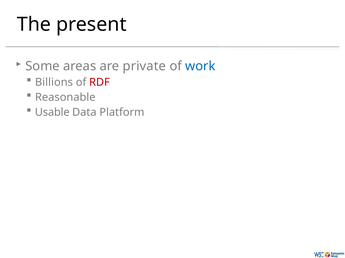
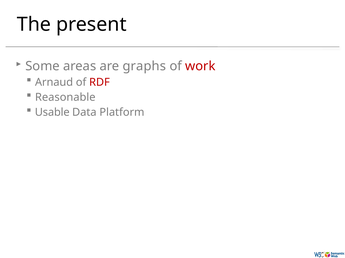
private: private -> graphs
work colour: blue -> red
Billions: Billions -> Arnaud
